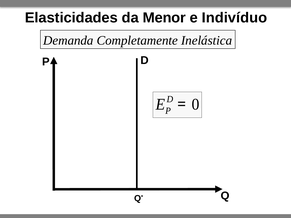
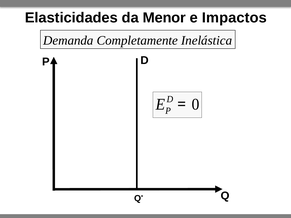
Indivíduo: Indivíduo -> Impactos
